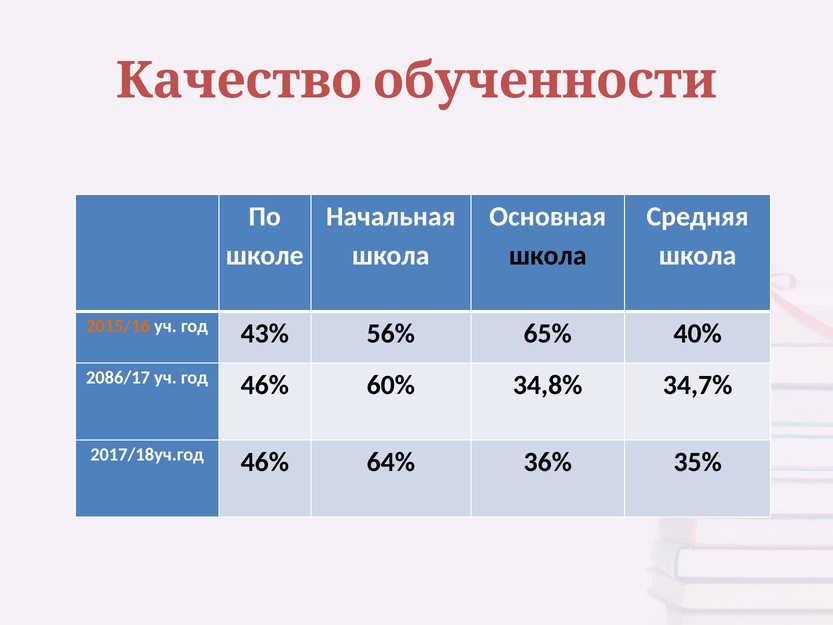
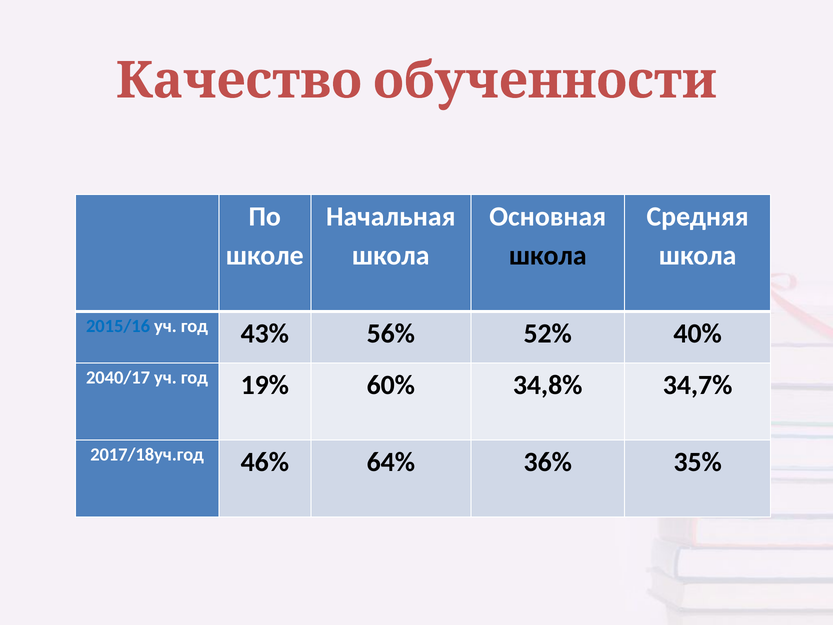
2015/16 colour: orange -> blue
65%: 65% -> 52%
2086/17: 2086/17 -> 2040/17
год 46%: 46% -> 19%
